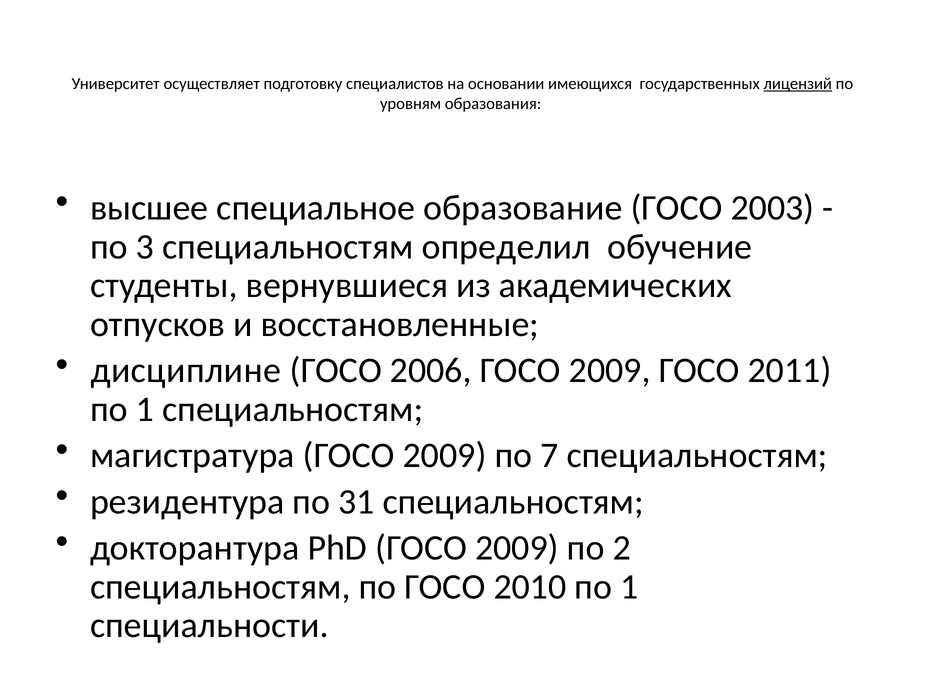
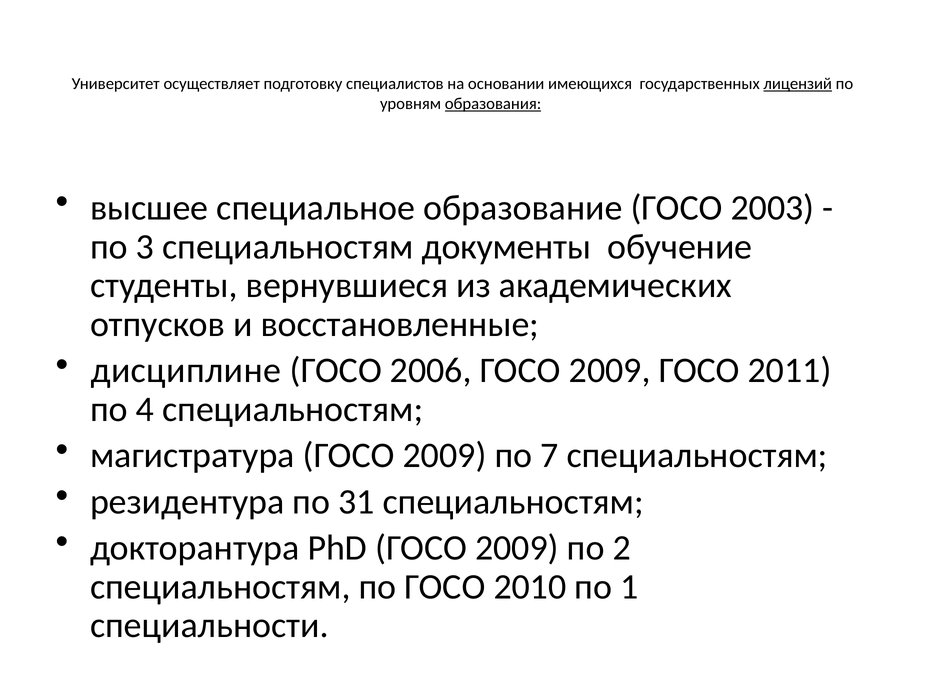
образования underline: none -> present
определил: определил -> документы
1 at (145, 410): 1 -> 4
